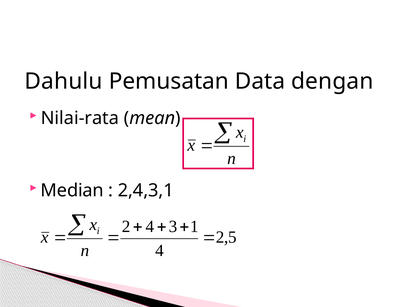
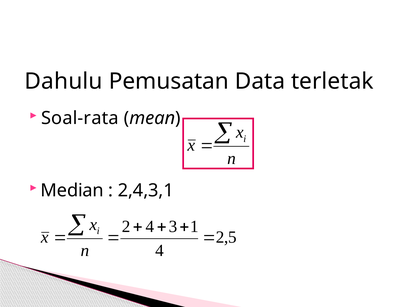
dengan: dengan -> terletak
Nilai-rata: Nilai-rata -> Soal-rata
